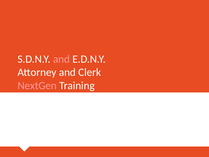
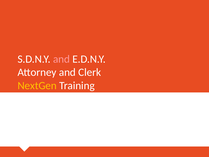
NextGen colour: pink -> yellow
